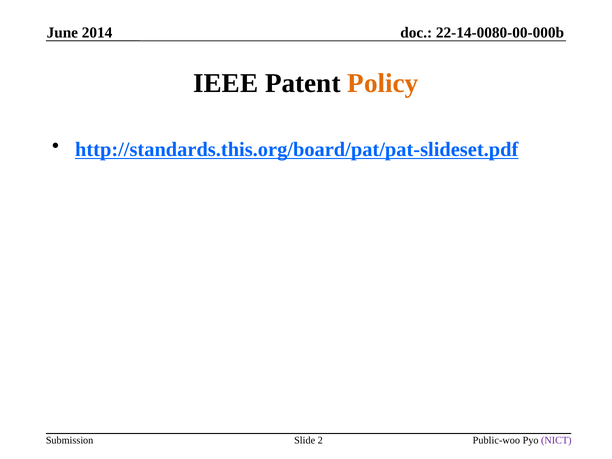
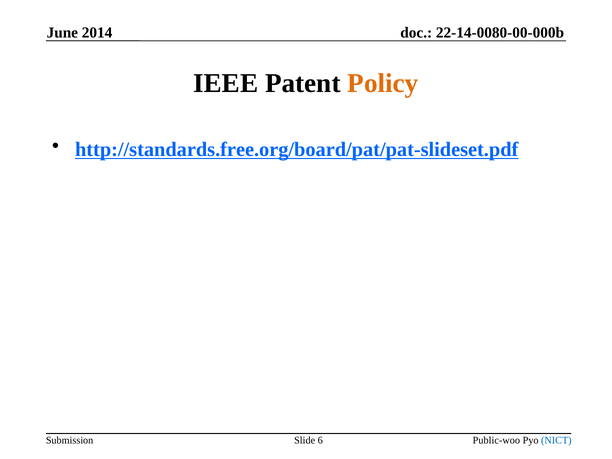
http://standards.this.org/board/pat/pat-slideset.pdf: http://standards.this.org/board/pat/pat-slideset.pdf -> http://standards.free.org/board/pat/pat-slideset.pdf
2: 2 -> 6
NICT colour: purple -> blue
